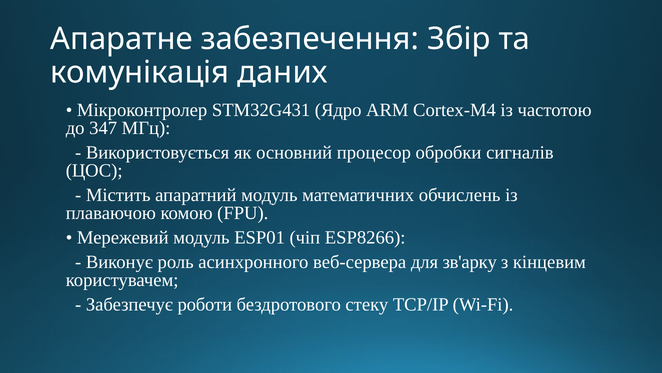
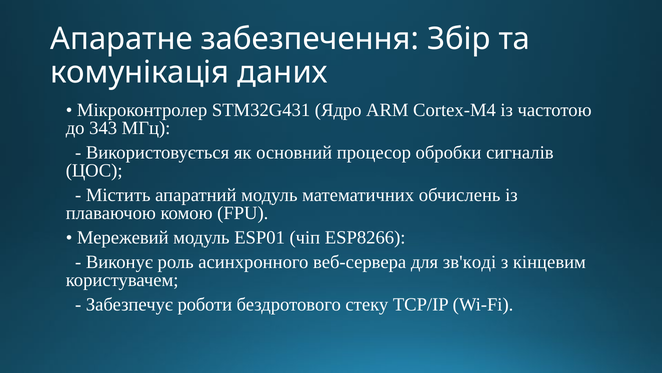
347: 347 -> 343
зв'арку: зв'арку -> зв'коді
